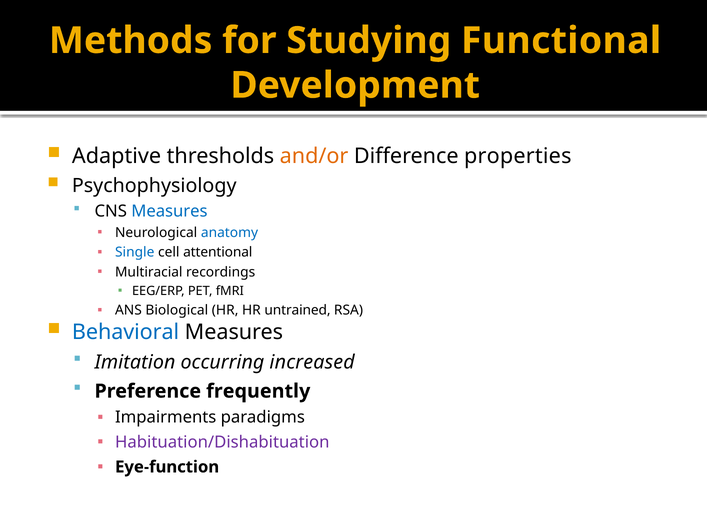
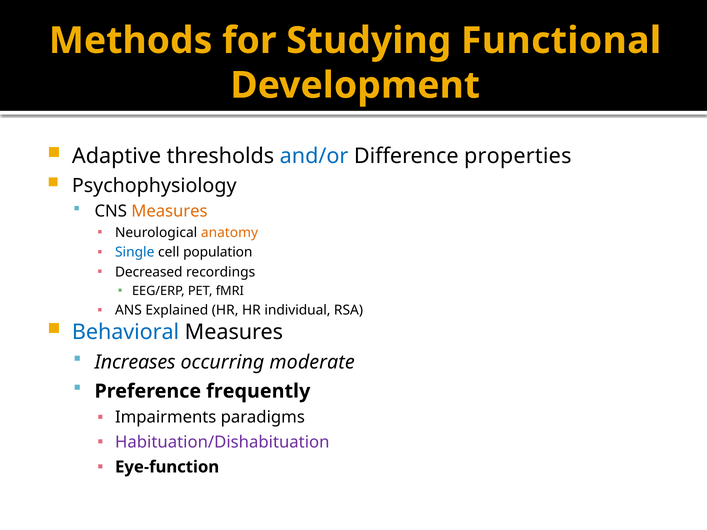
and/or colour: orange -> blue
Measures at (169, 211) colour: blue -> orange
anatomy colour: blue -> orange
attentional: attentional -> population
Multiracial: Multiracial -> Decreased
Biological: Biological -> Explained
untrained: untrained -> individual
Imitation: Imitation -> Increases
increased: increased -> moderate
